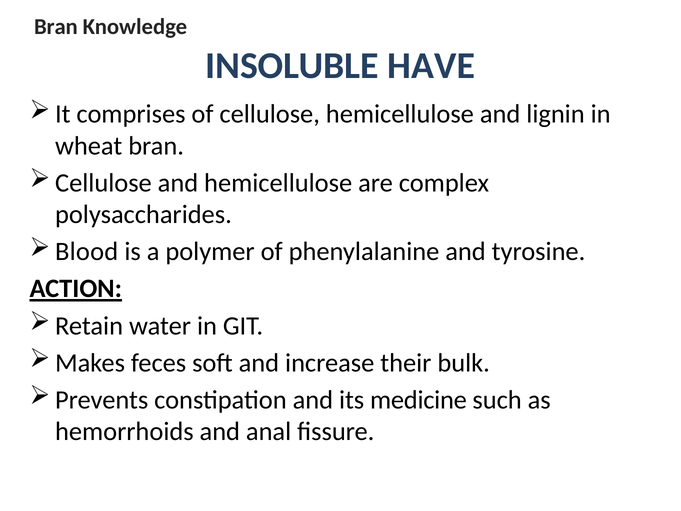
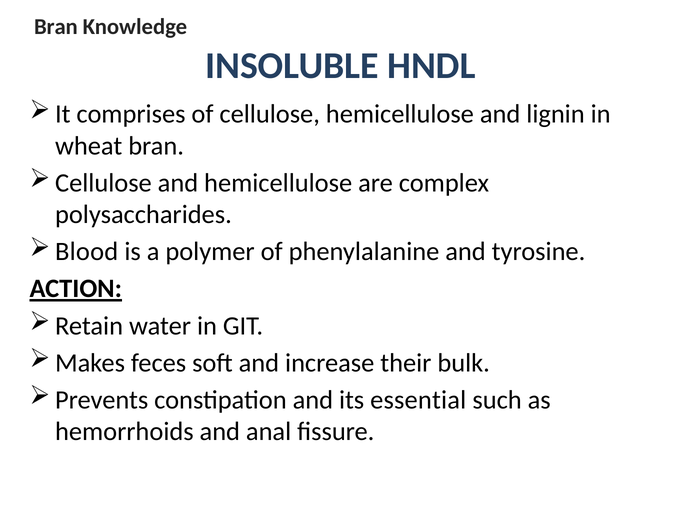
HAVE: HAVE -> HNDL
medicine: medicine -> essential
